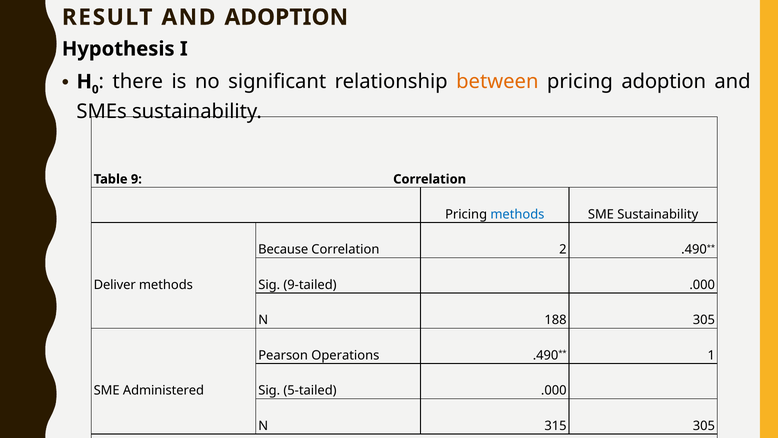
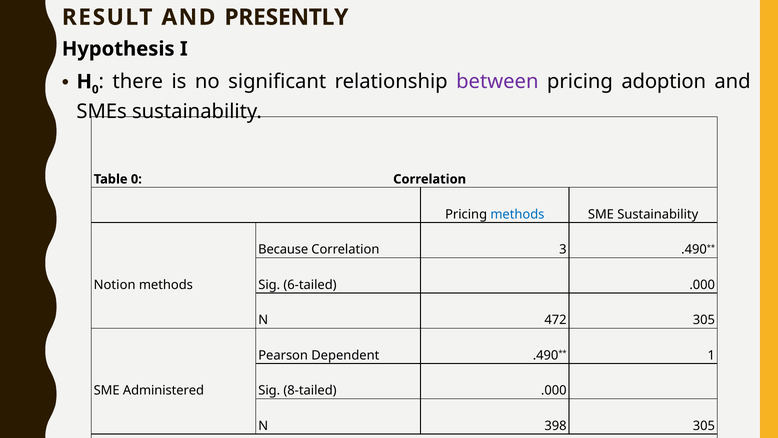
AND ADOPTION: ADOPTION -> PRESENTLY
between colour: orange -> purple
Table 9: 9 -> 0
2: 2 -> 3
Deliver: Deliver -> Notion
9-tailed: 9-tailed -> 6-tailed
188: 188 -> 472
Operations: Operations -> Dependent
5-tailed: 5-tailed -> 8-tailed
315: 315 -> 398
